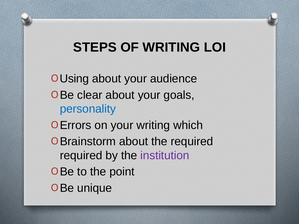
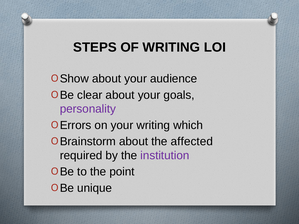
Using: Using -> Show
personality colour: blue -> purple
the required: required -> affected
